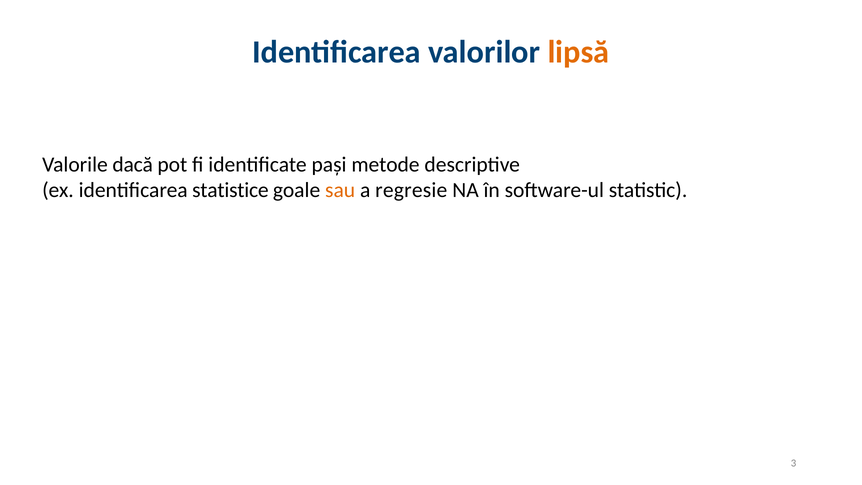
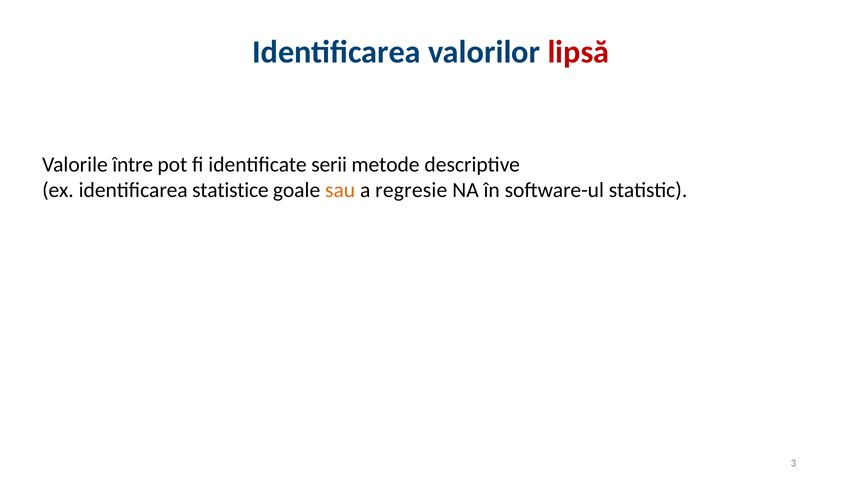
lipsă colour: orange -> red
dacă: dacă -> între
pași: pași -> serii
